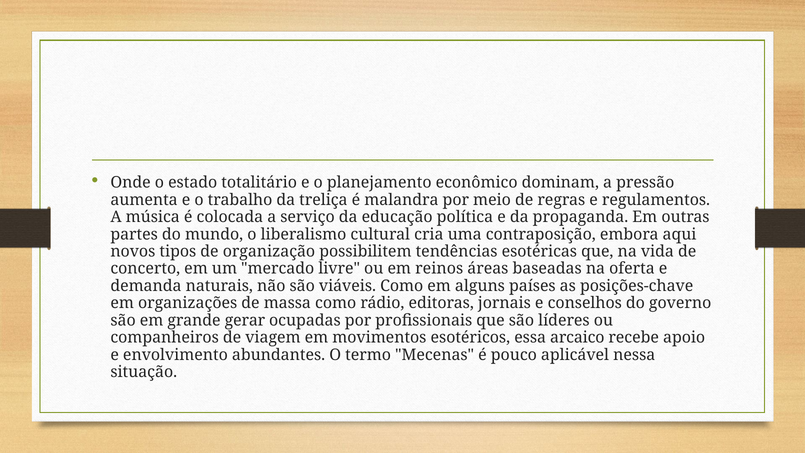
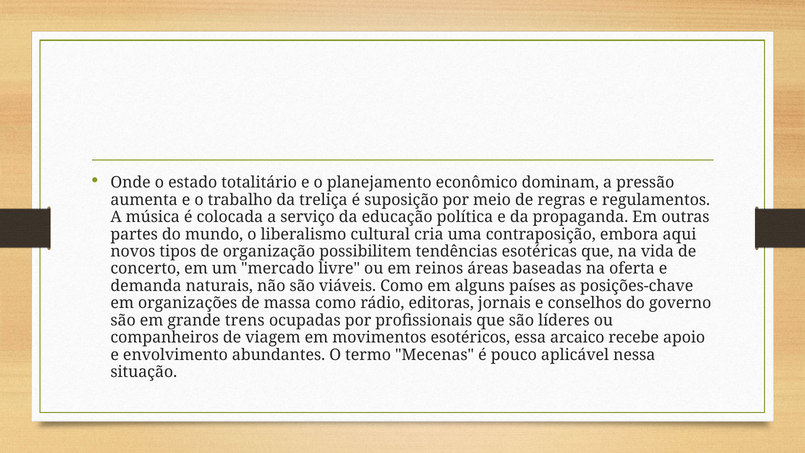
malandra: malandra -> suposição
gerar: gerar -> trens
